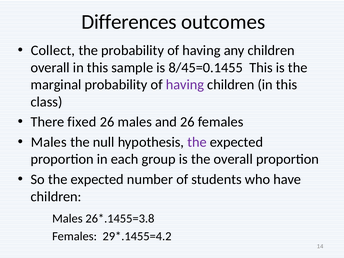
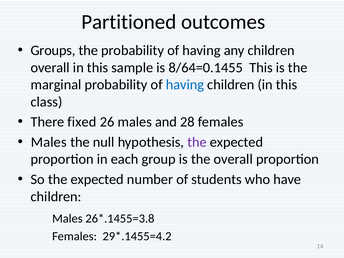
Differences: Differences -> Partitioned
Collect: Collect -> Groups
8/45=0.1455: 8/45=0.1455 -> 8/64=0.1455
having at (185, 85) colour: purple -> blue
and 26: 26 -> 28
